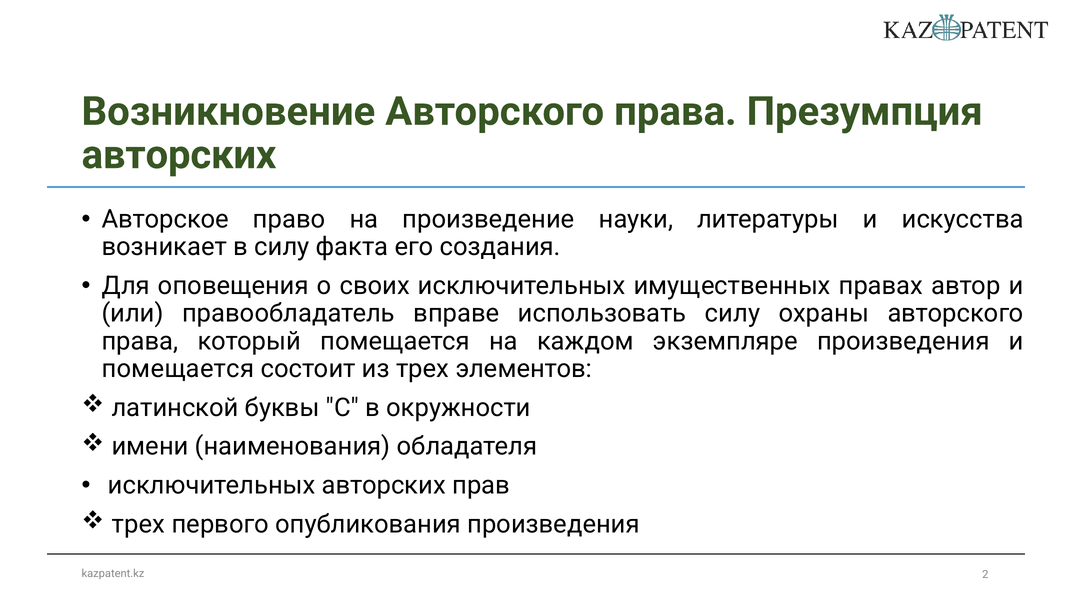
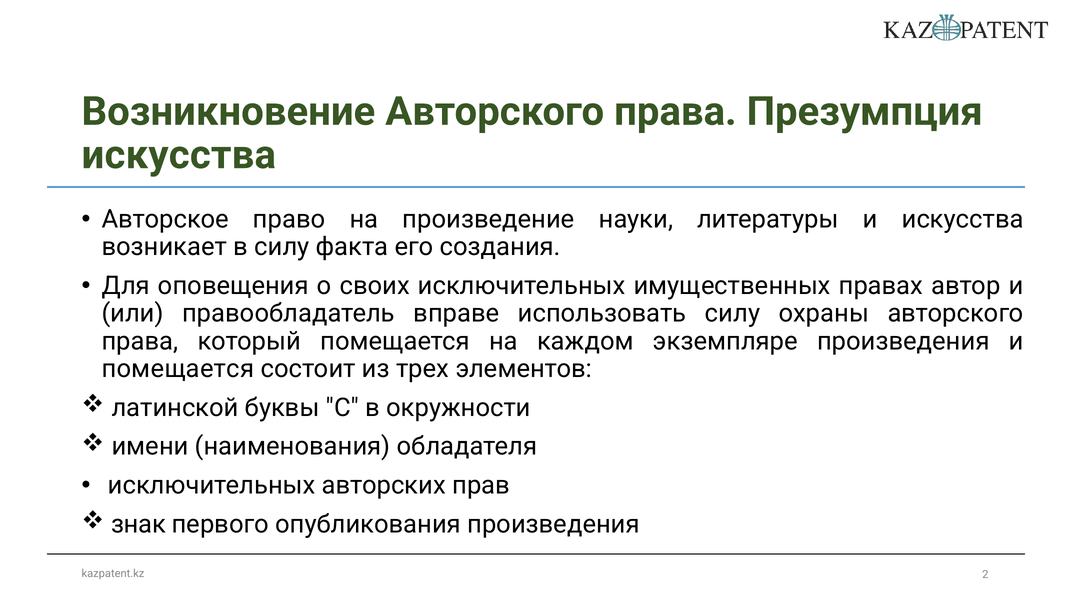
авторских at (179, 155): авторских -> искусства
трех at (138, 524): трех -> знак
